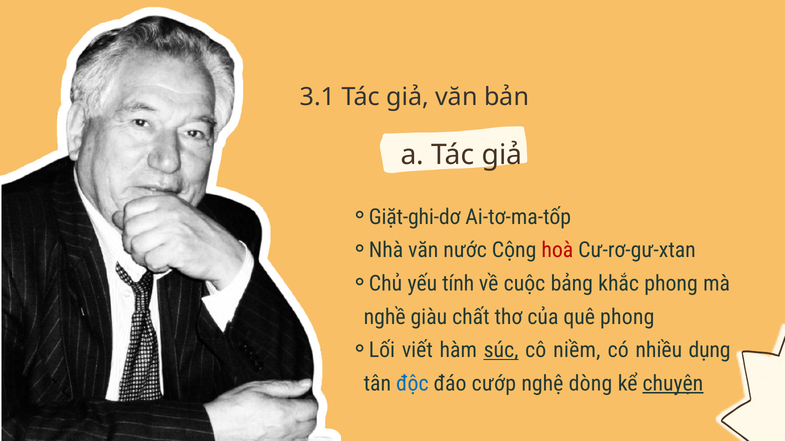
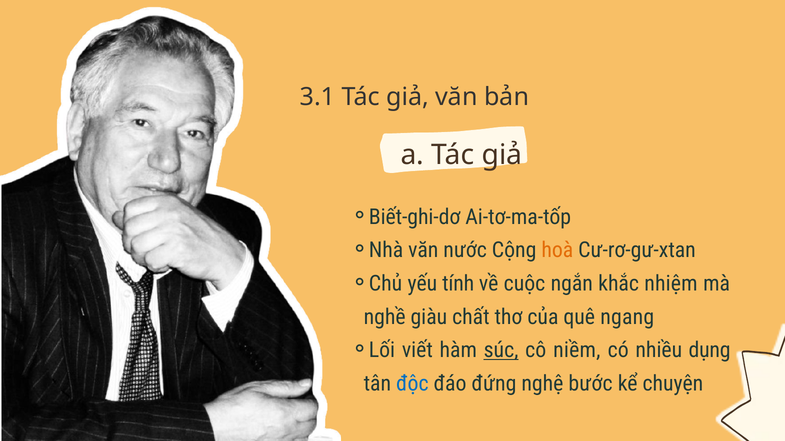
Giặt-ghi-dơ: Giặt-ghi-dơ -> Biết-ghi-dơ
hoà colour: red -> orange
bảng: bảng -> ngắn
khắc phong: phong -> nhiệm
quê phong: phong -> ngang
cướp: cướp -> đứng
dòng: dòng -> bước
chuyện underline: present -> none
